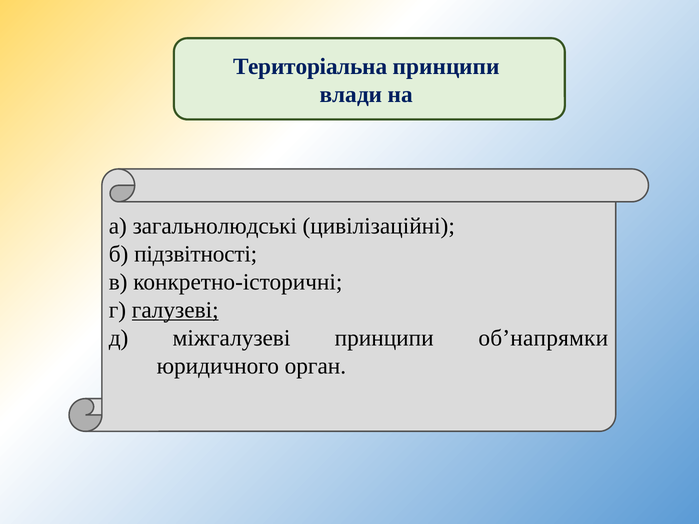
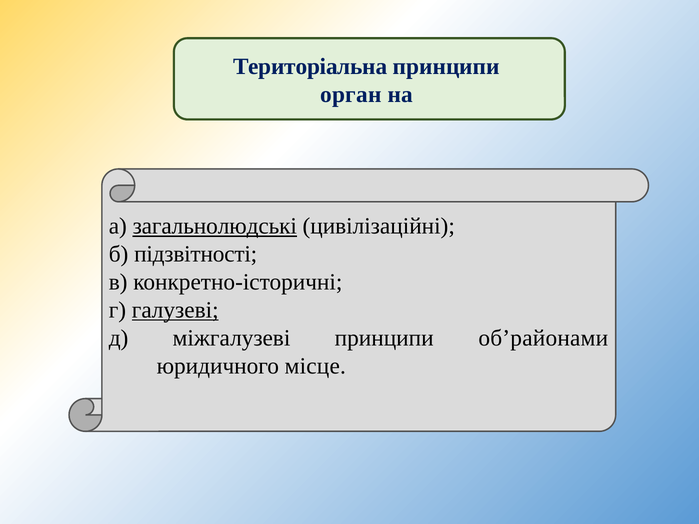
влади: влади -> орган
загальнолюдські underline: none -> present
об’напрямки: об’напрямки -> об’районами
орган: орган -> місце
